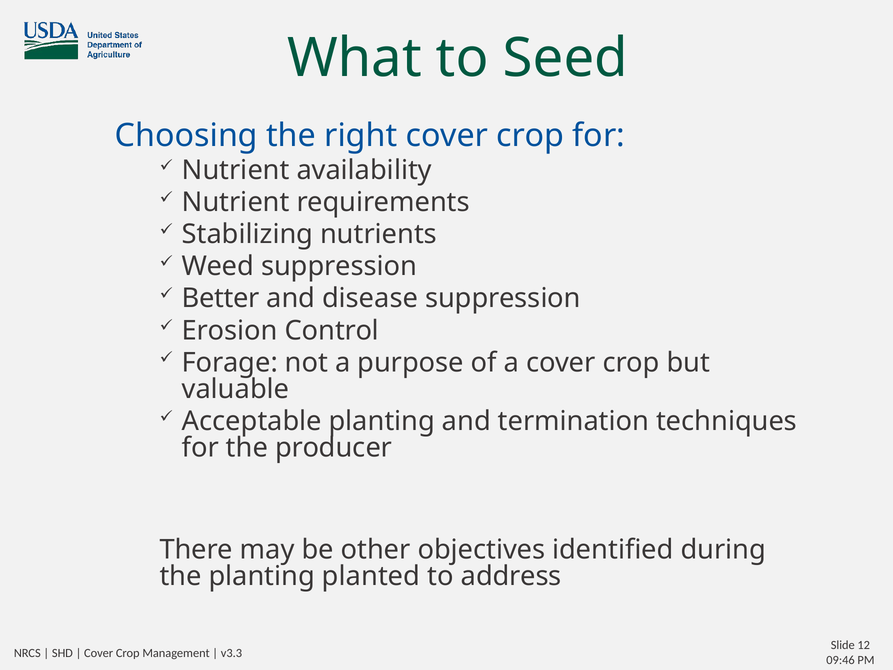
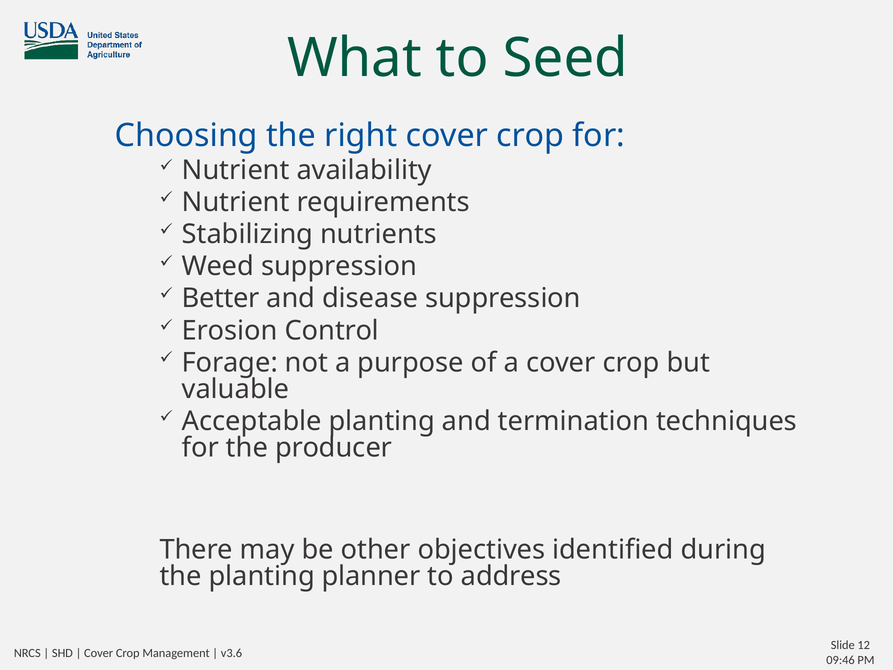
planted: planted -> planner
v3.3: v3.3 -> v3.6
